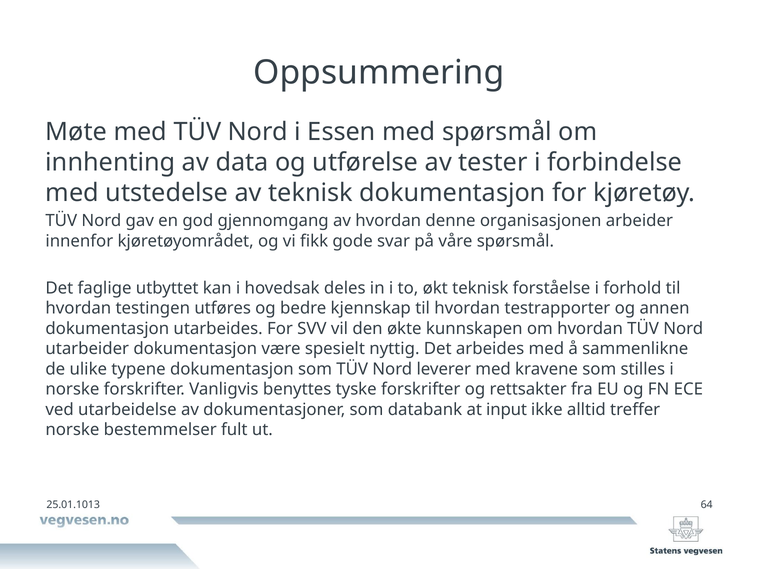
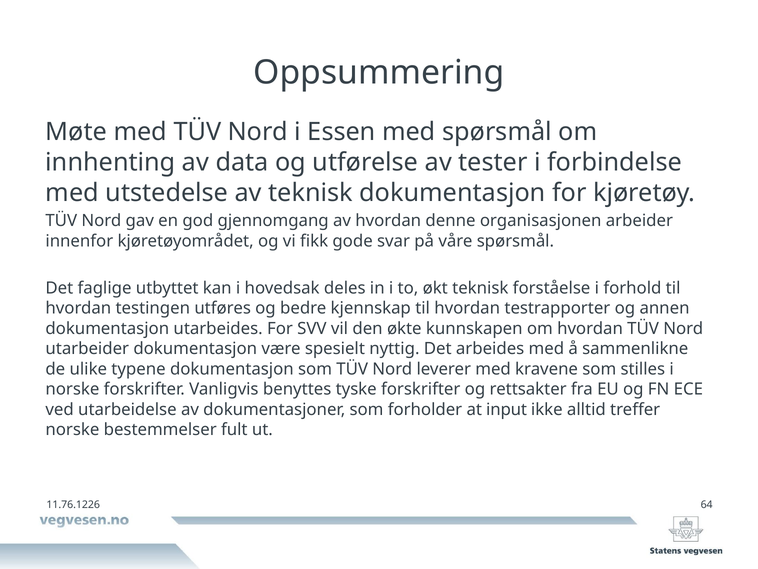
databank: databank -> forholder
25.01.1013: 25.01.1013 -> 11.76.1226
